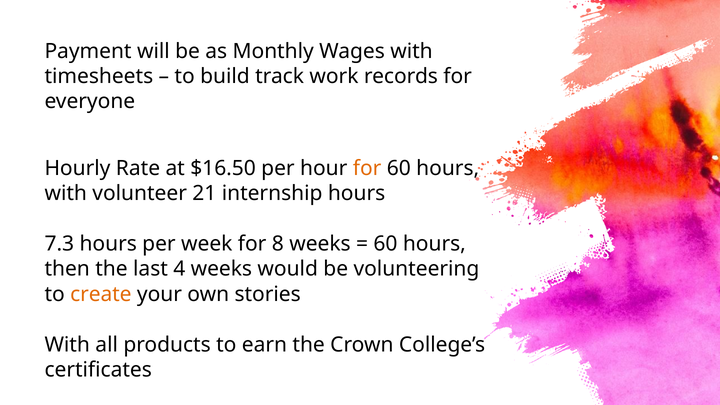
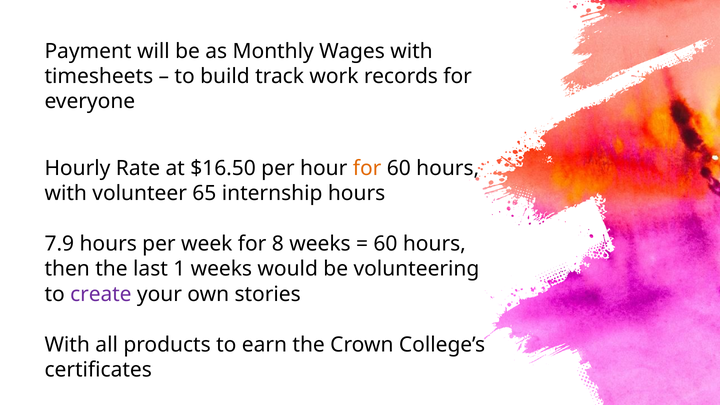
21: 21 -> 65
7.3: 7.3 -> 7.9
4: 4 -> 1
create colour: orange -> purple
